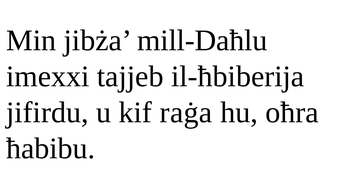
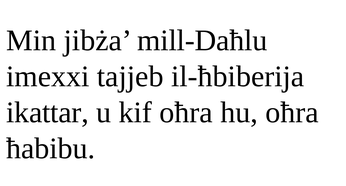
jifirdu: jifirdu -> ikattar
kif raġa: raġa -> oħra
